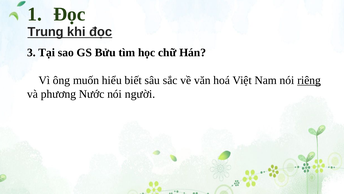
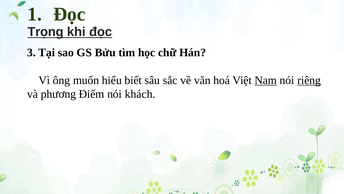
Trung: Trung -> Trọng
Nam underline: none -> present
Nước: Nước -> Điểm
người: người -> khách
